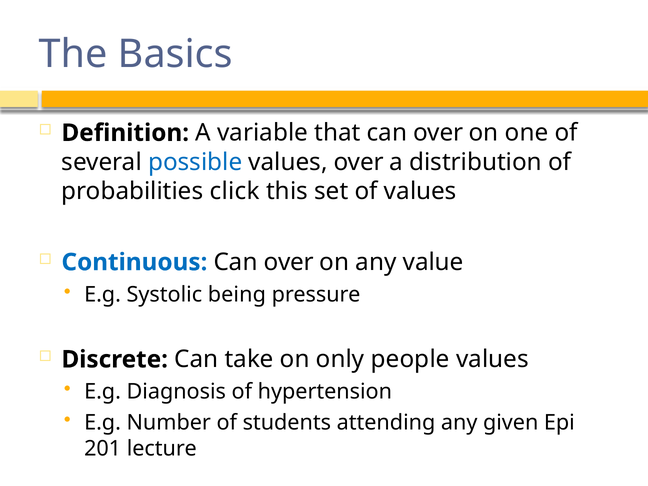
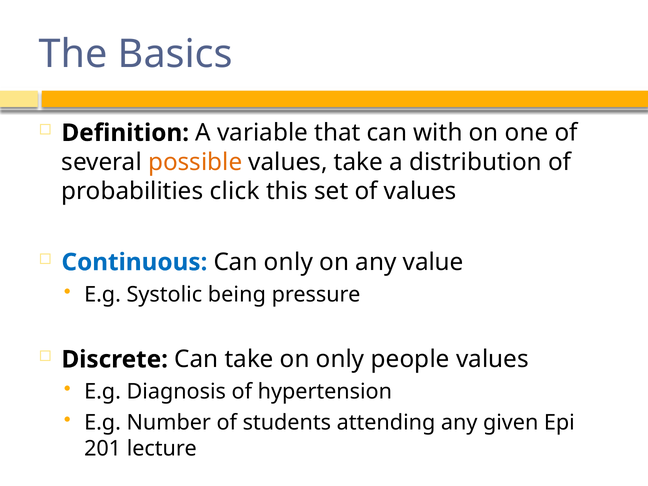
that can over: over -> with
possible colour: blue -> orange
values over: over -> take
over at (289, 262): over -> only
